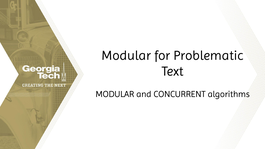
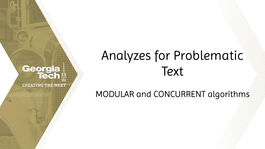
Modular at (126, 55): Modular -> Analyzes
